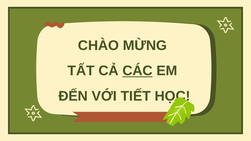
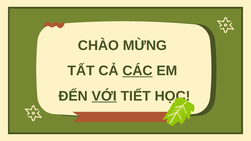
VỚI underline: none -> present
